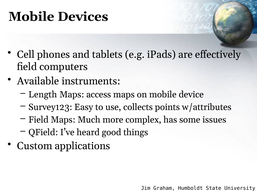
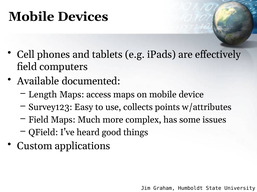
instruments: instruments -> documented
